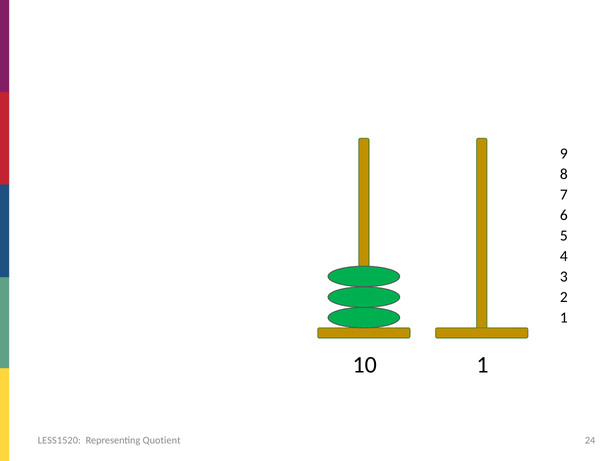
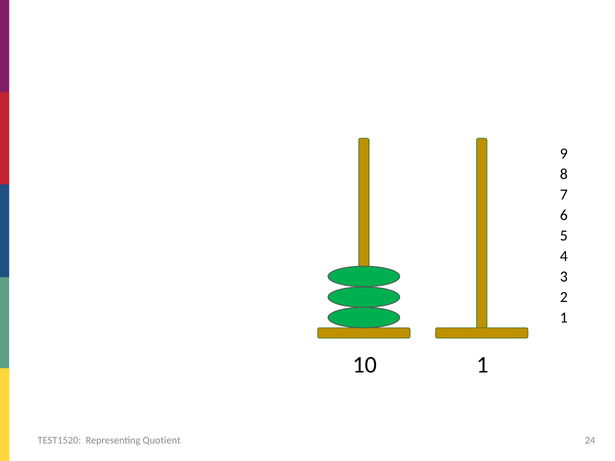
LESS1520: LESS1520 -> TEST1520
